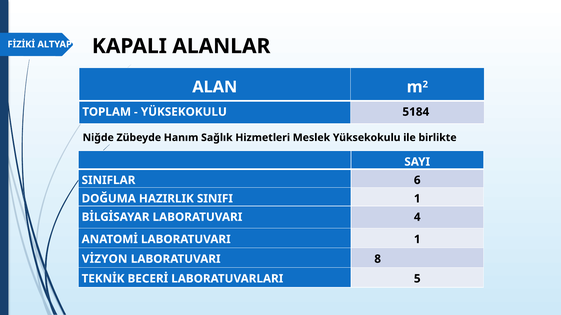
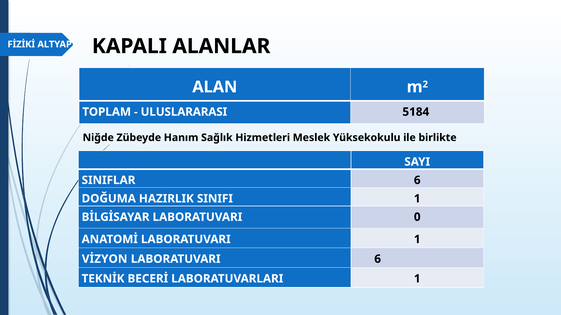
YÜKSEKOKULU at (184, 112): YÜKSEKOKULU -> ULUSLARARASI
4: 4 -> 0
LABORATUVARI 8: 8 -> 6
LABORATUVARLARI 5: 5 -> 1
